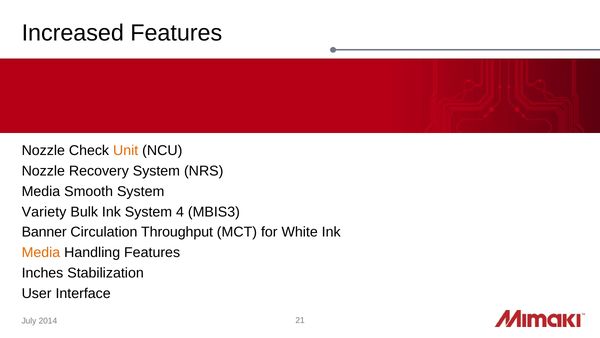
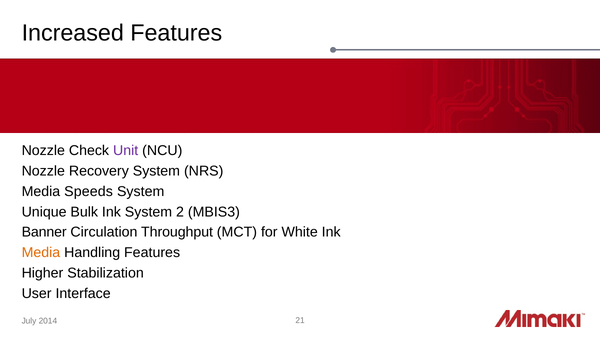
Unit colour: orange -> purple
Smooth: Smooth -> Speeds
Variety: Variety -> Unique
4: 4 -> 2
Inches: Inches -> Higher
